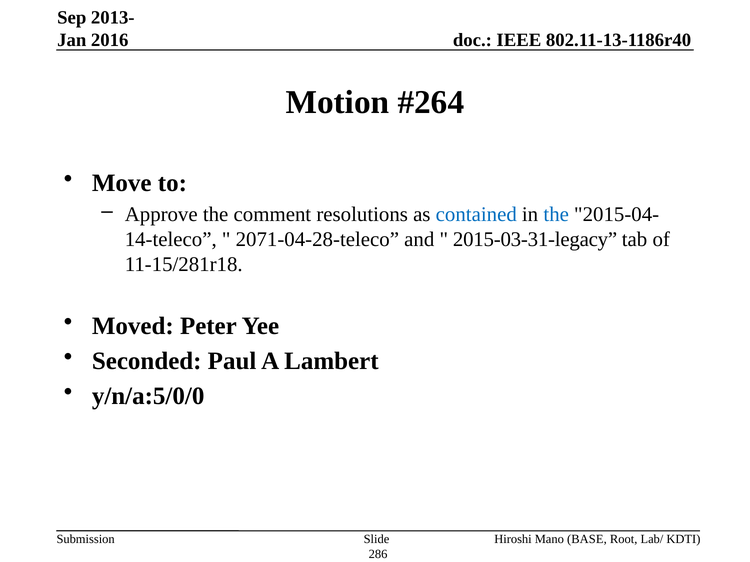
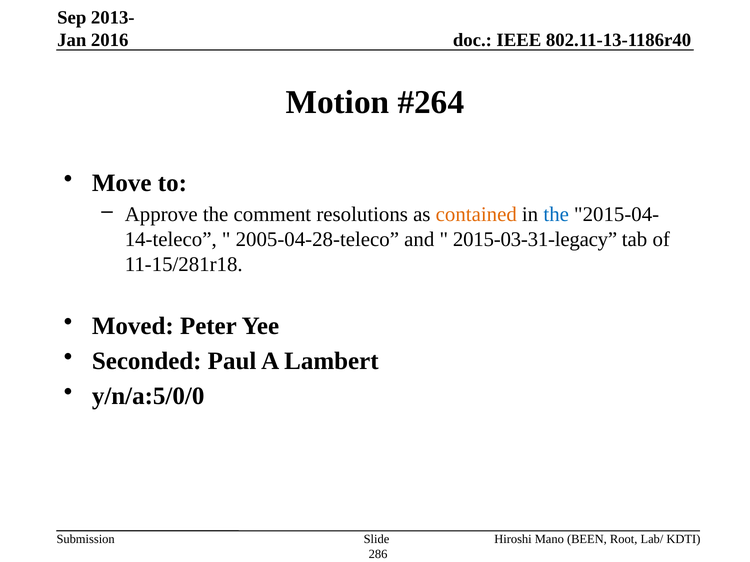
contained colour: blue -> orange
2071-04-28-teleco: 2071-04-28-teleco -> 2005-04-28-teleco
BASE: BASE -> BEEN
